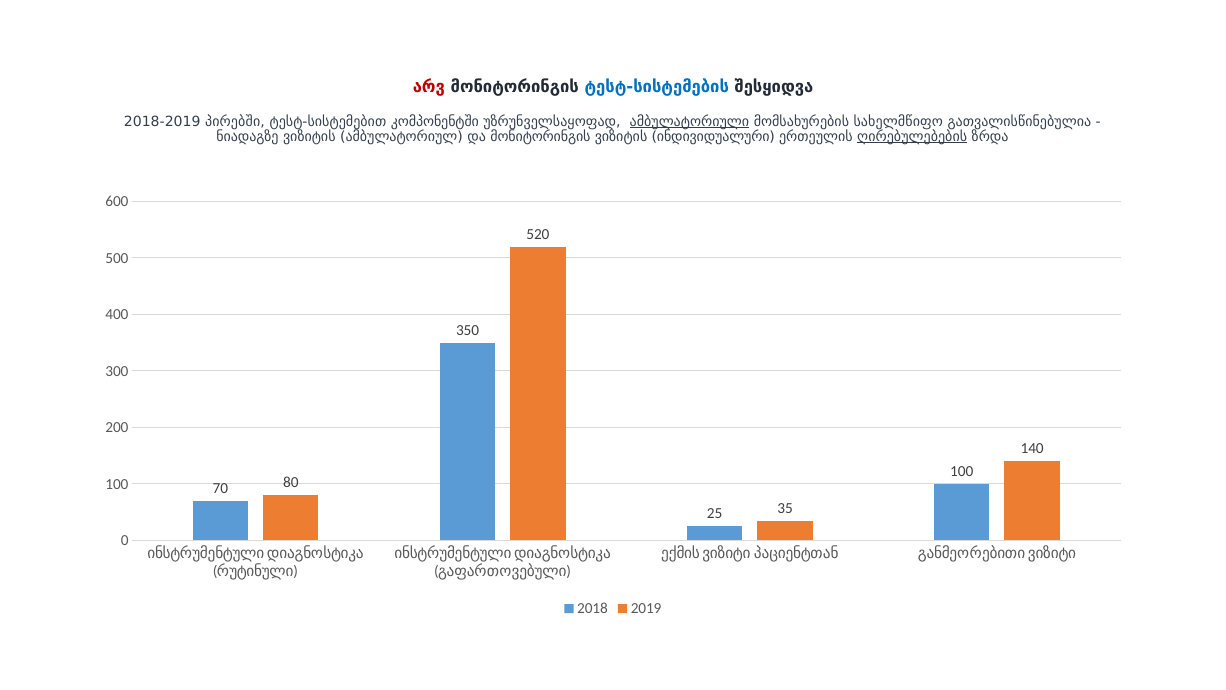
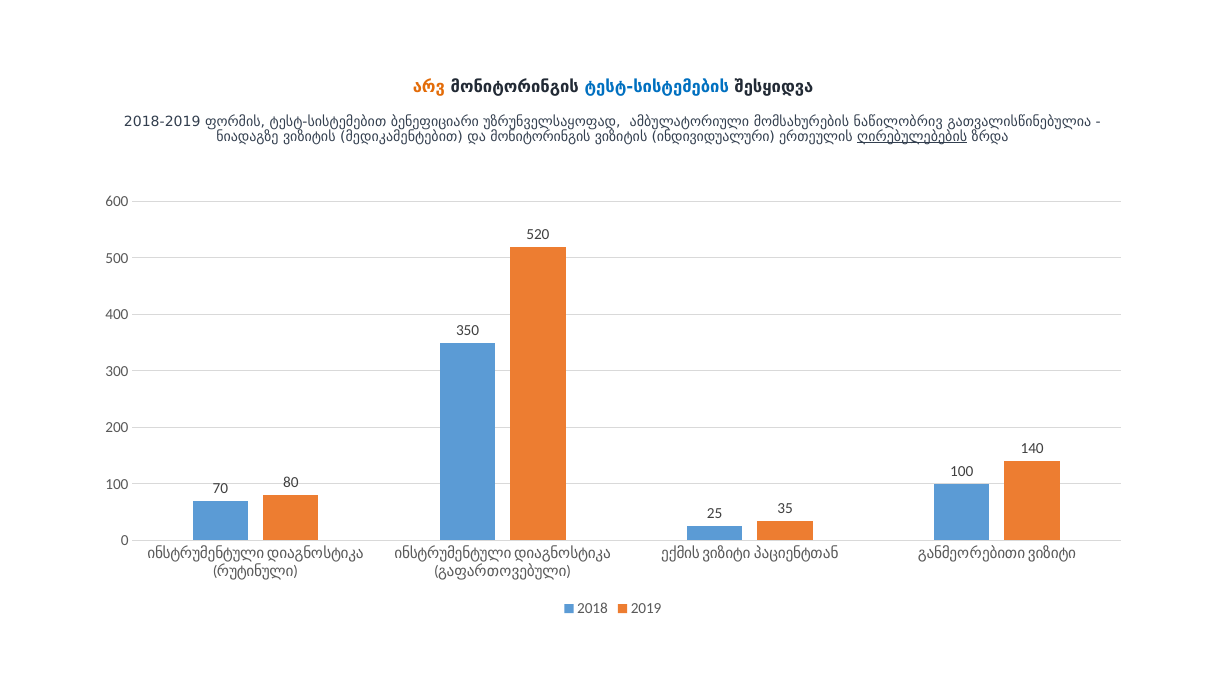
არვ colour: red -> orange
პირებში: პირებში -> ფორმის
კომპონენტში: კომპონენტში -> ბენეფიციარი
ამბულატორიული underline: present -> none
სახელმწიფო: სახელმწიფო -> ნაწილობრივ
ამბულატორიულ: ამბულატორიულ -> მედიკამენტებით
